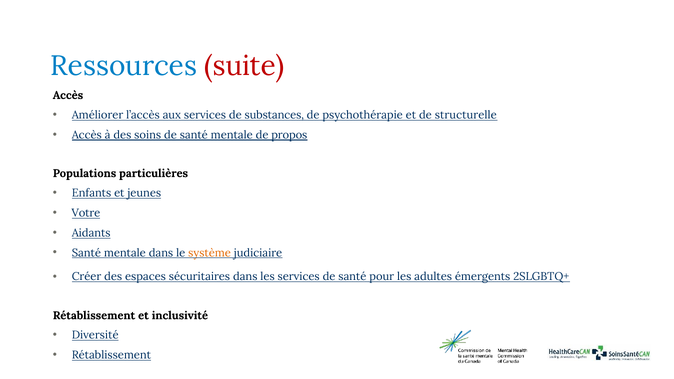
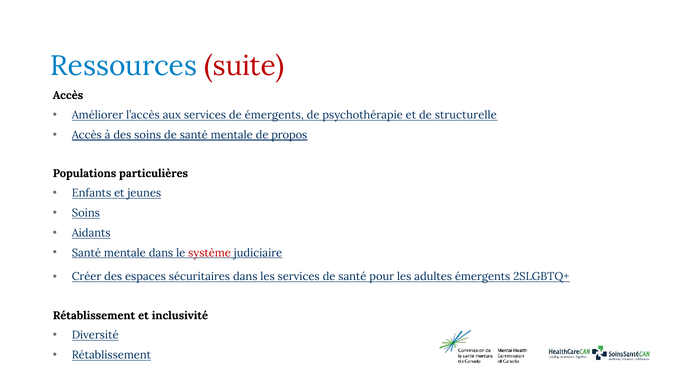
de substances: substances -> émergents
Votre at (86, 213): Votre -> Soins
système colour: orange -> red
